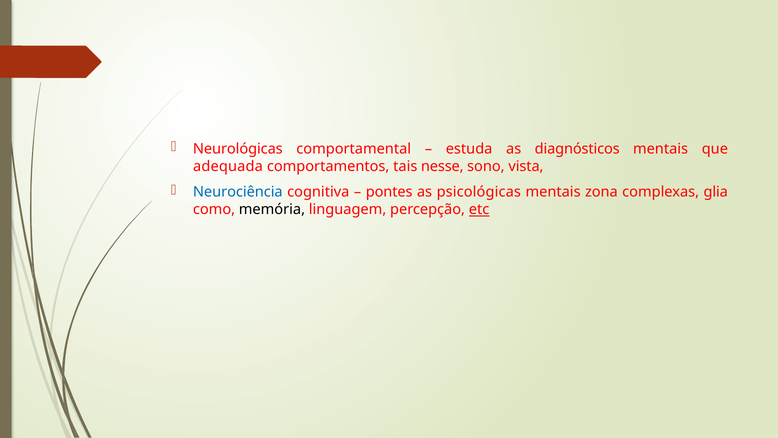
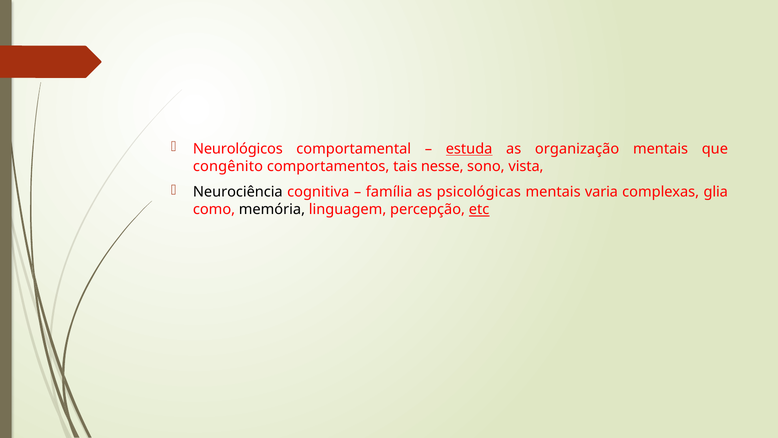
Neurológicas: Neurológicas -> Neurológicos
estuda underline: none -> present
diagnósticos: diagnósticos -> organização
adequada: adequada -> congênito
Neurociência colour: blue -> black
pontes: pontes -> família
zona: zona -> varia
